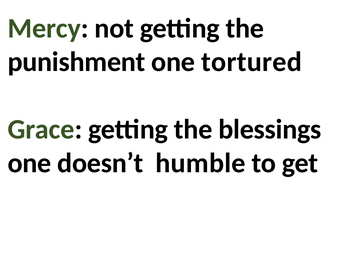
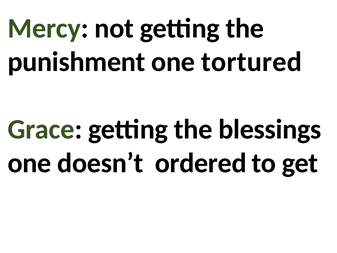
humble: humble -> ordered
